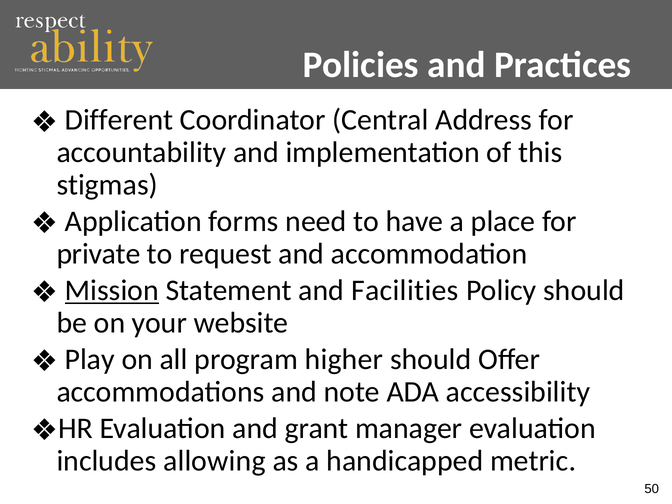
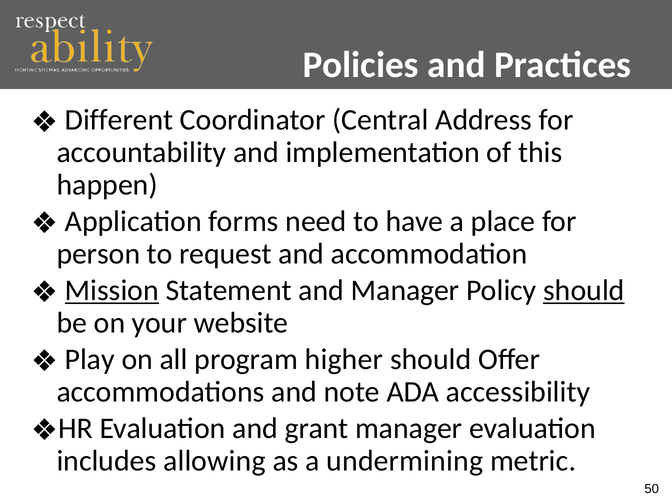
stigmas: stigmas -> happen
private: private -> person
and Facilities: Facilities -> Manager
should at (584, 290) underline: none -> present
handicapped: handicapped -> undermining
